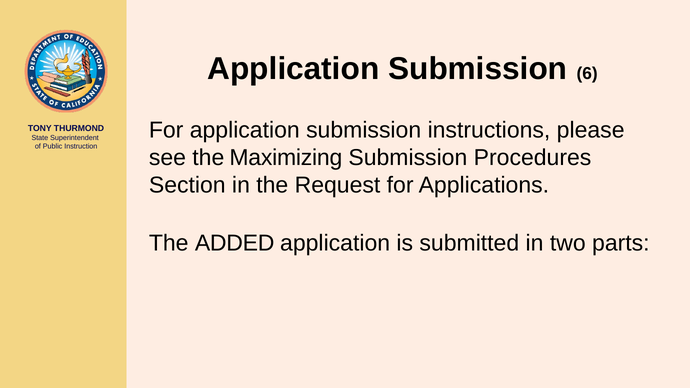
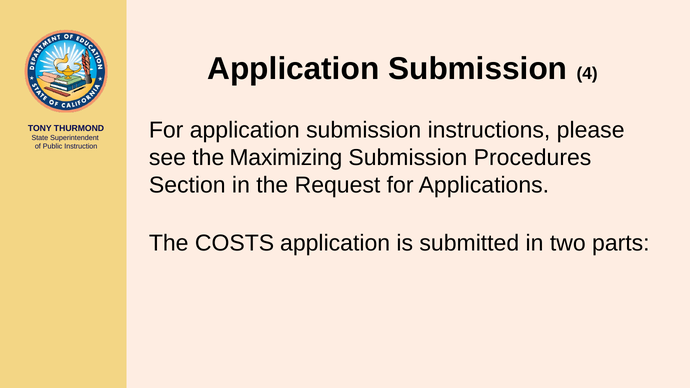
6: 6 -> 4
ADDED: ADDED -> COSTS
